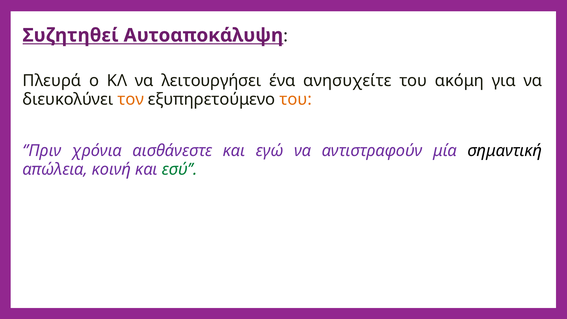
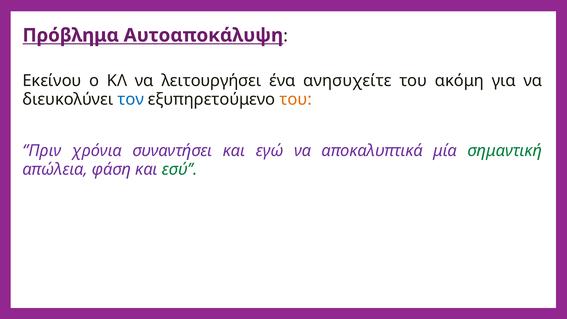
Συζητηθεί: Συζητηθεί -> Πρόβλημα
Πλευρά: Πλευρά -> Εκείνου
τον colour: orange -> blue
αισθάνεστε: αισθάνεστε -> συναντήσει
αντιστραφούν: αντιστραφούν -> αποκαλυπτικά
σημαντική colour: black -> green
κοινή: κοινή -> φάση
